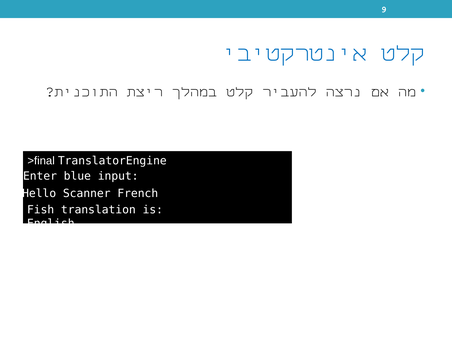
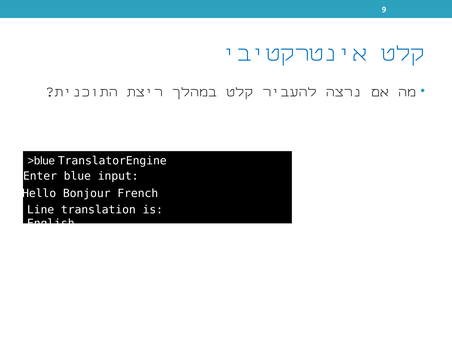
>final: >final -> >blue
Scanner: Scanner -> Bonjour
Fish: Fish -> Line
